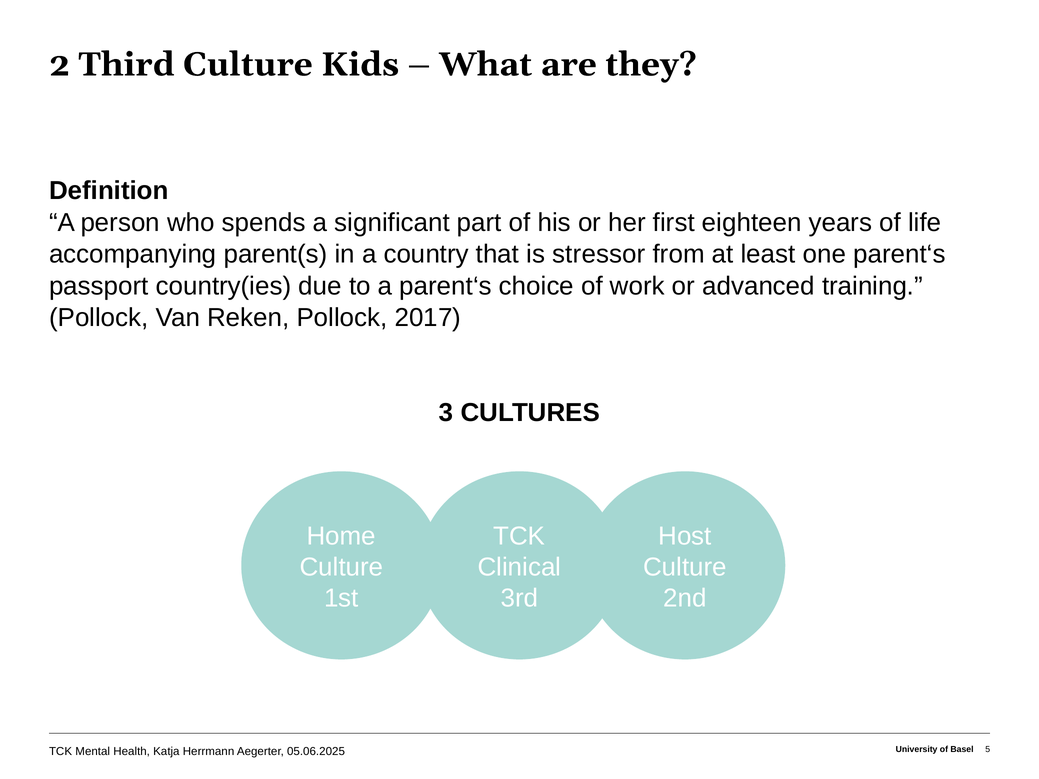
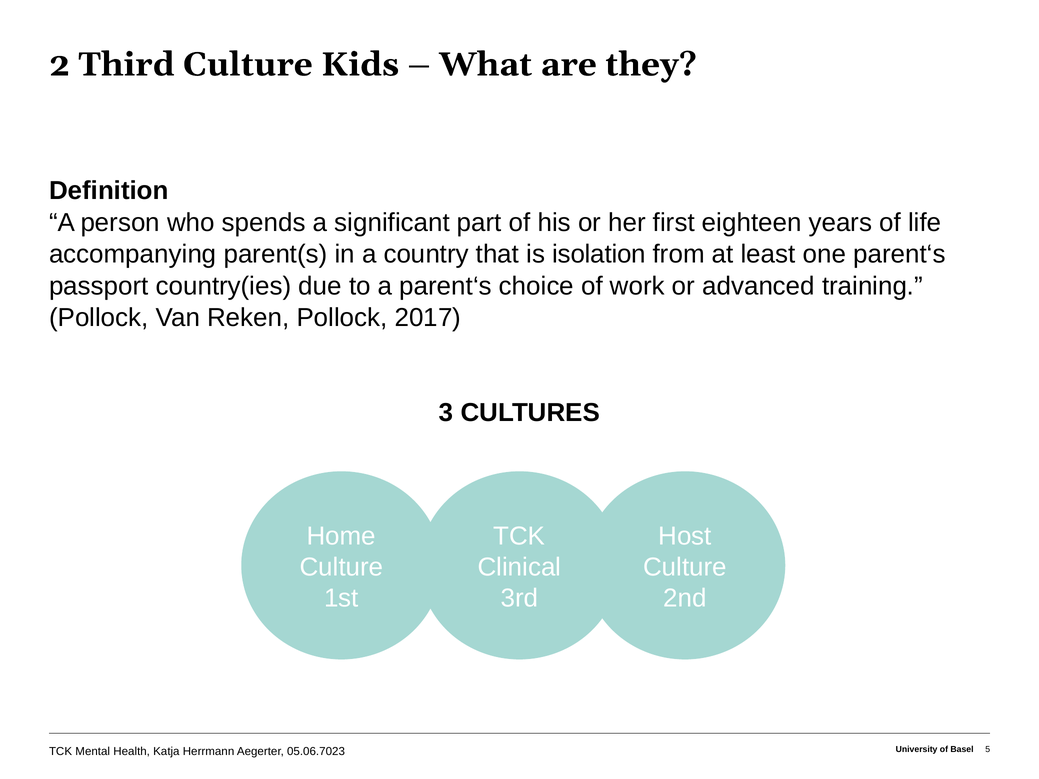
stressor: stressor -> isolation
05.06.2025: 05.06.2025 -> 05.06.7023
